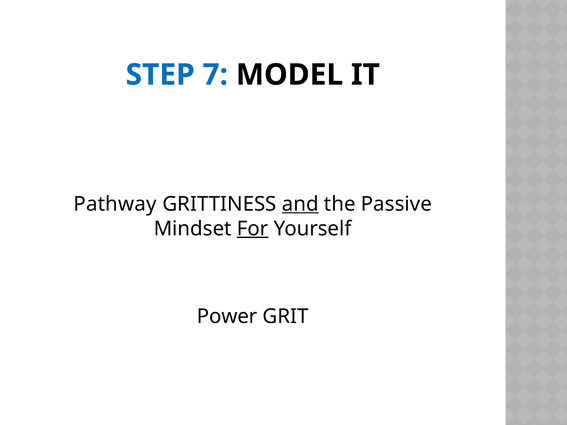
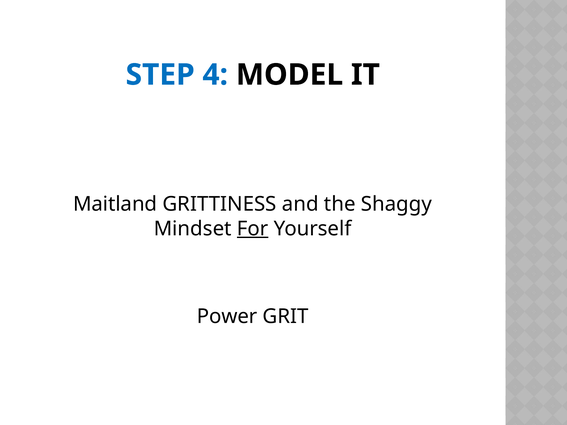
7: 7 -> 4
Pathway: Pathway -> Maitland
and underline: present -> none
Passive: Passive -> Shaggy
